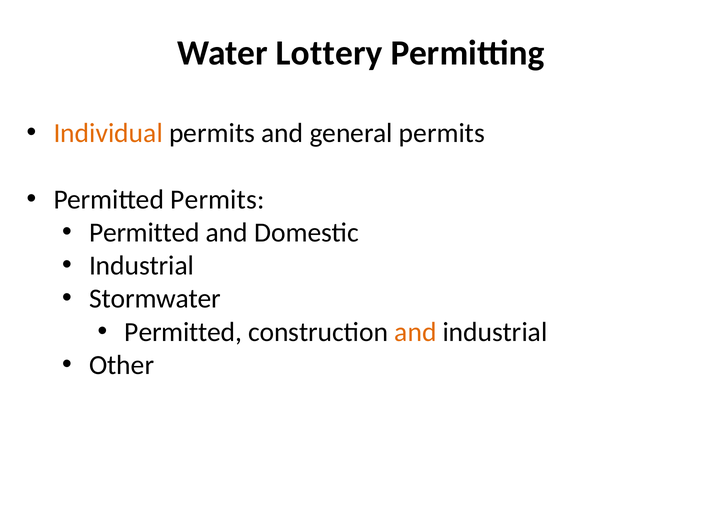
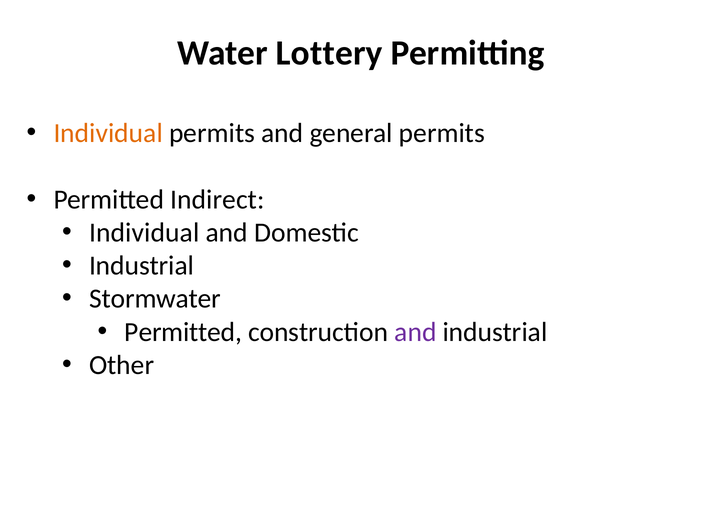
Permitted Permits: Permits -> Indirect
Permitted at (144, 233): Permitted -> Individual
and at (415, 332) colour: orange -> purple
